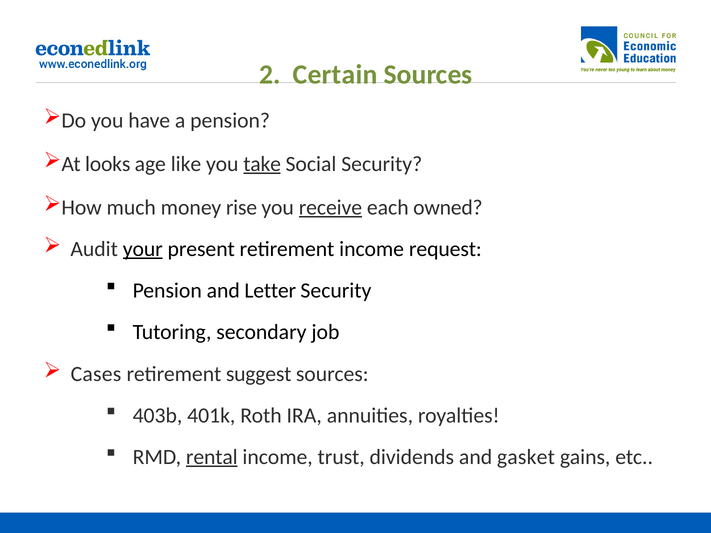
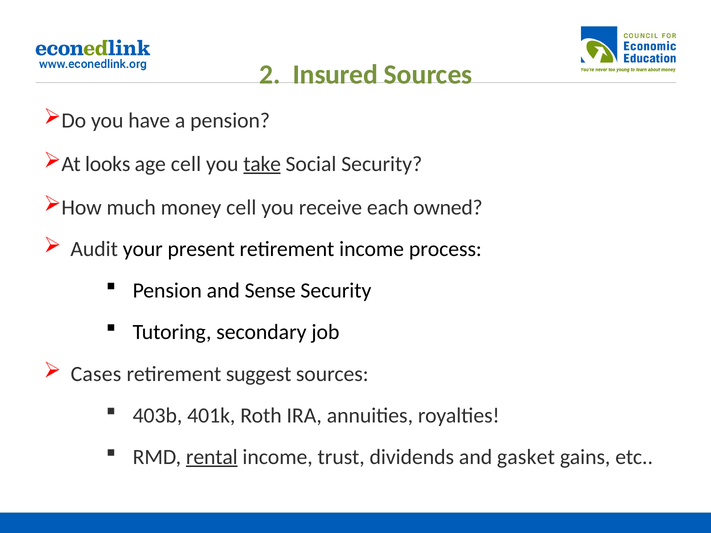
Certain: Certain -> Insured
age like: like -> cell
money rise: rise -> cell
receive underline: present -> none
your underline: present -> none
request: request -> process
Letter: Letter -> Sense
